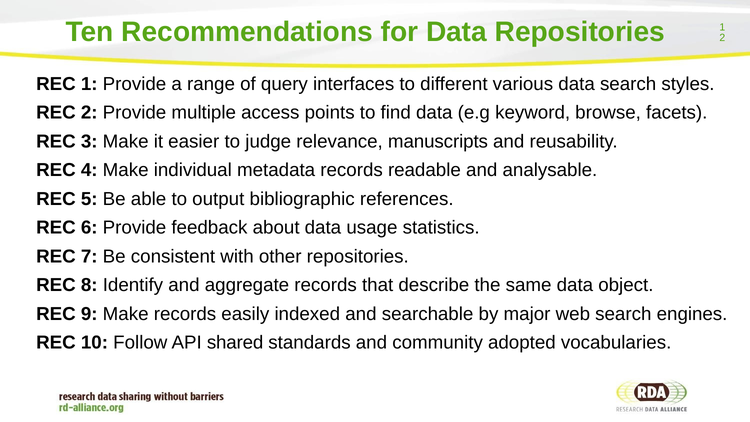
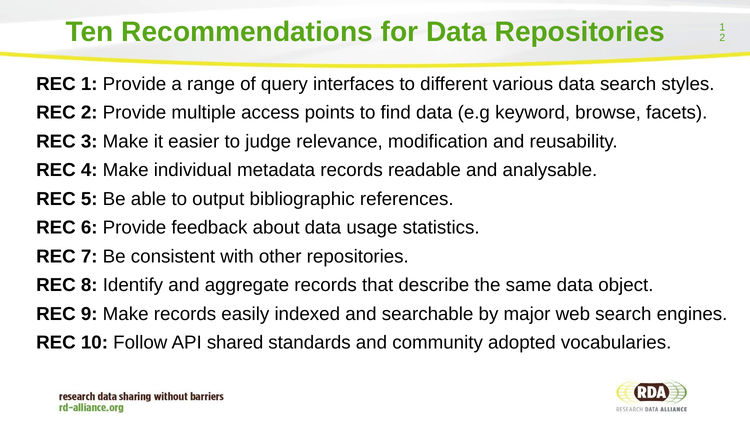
manuscripts: manuscripts -> modification
